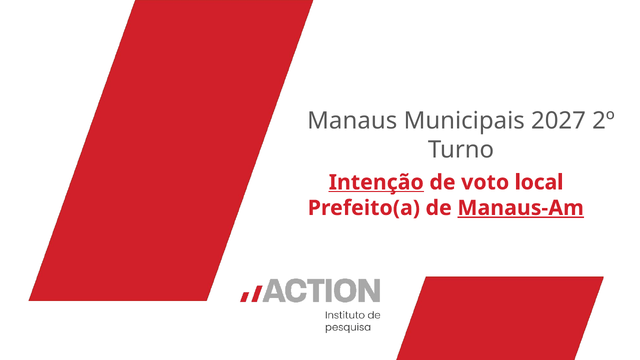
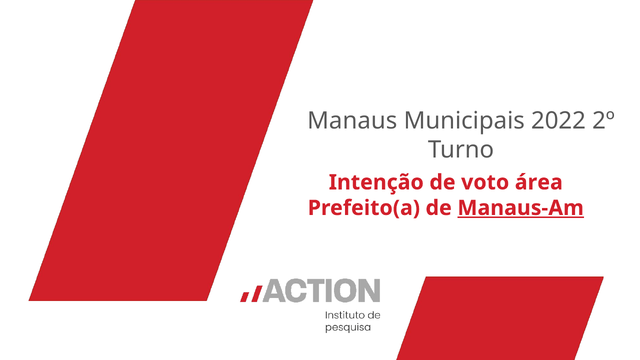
2027: 2027 -> 2022
Intenção underline: present -> none
local: local -> área
